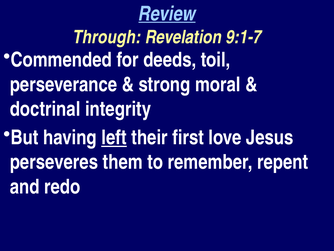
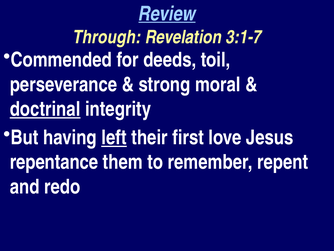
9:1-7: 9:1-7 -> 3:1-7
doctrinal underline: none -> present
perseveres: perseveres -> repentance
